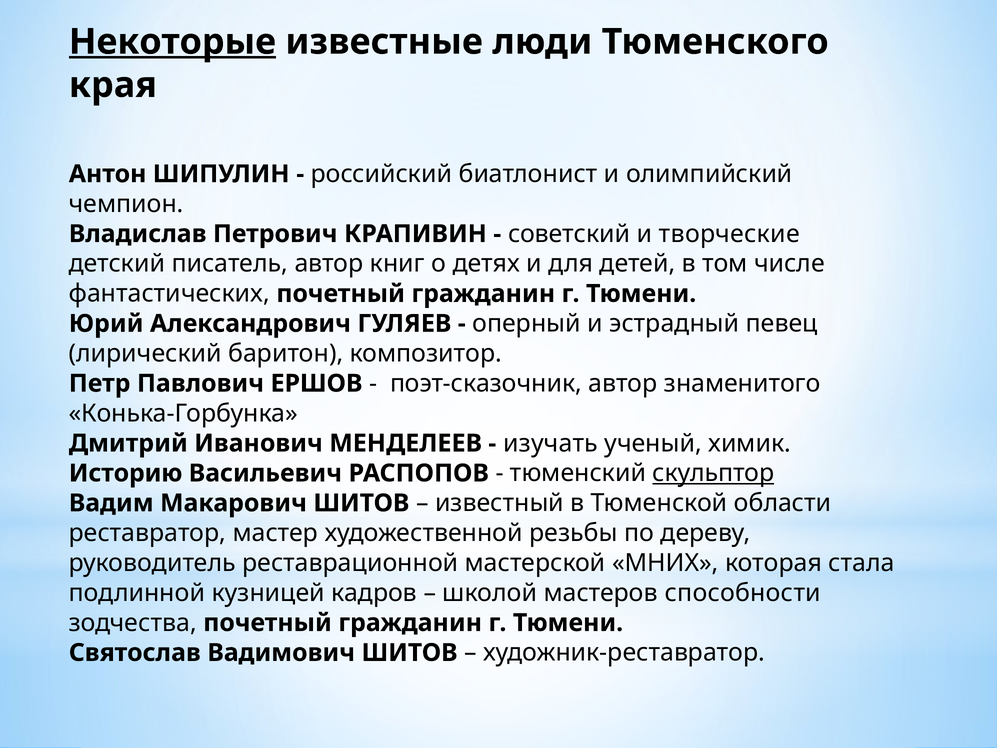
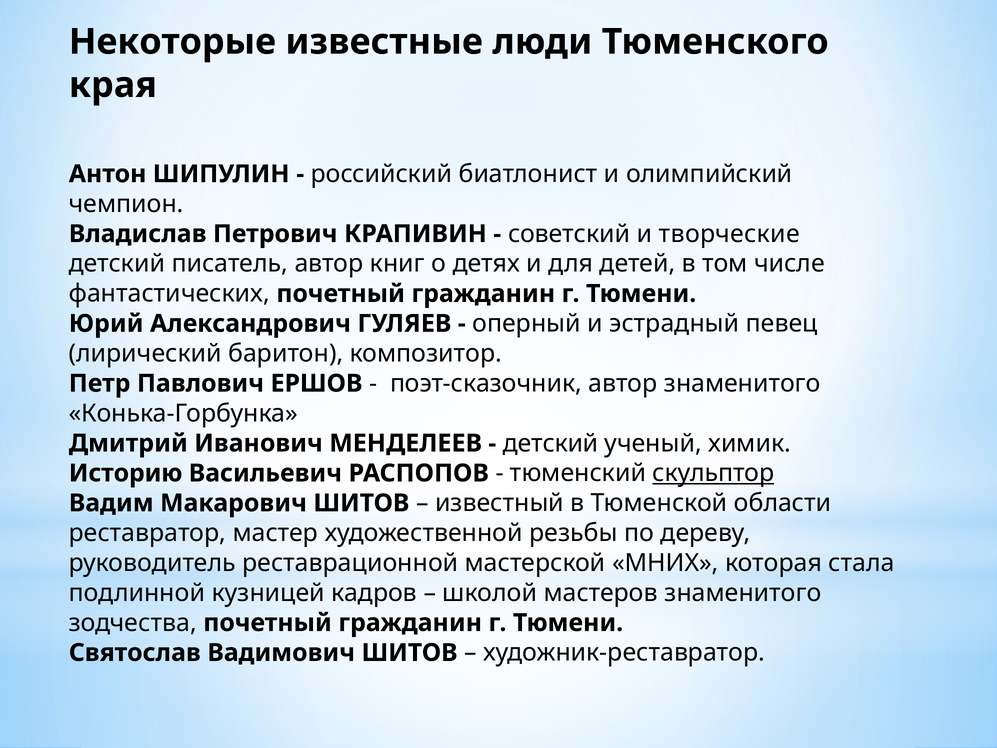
Некоторые underline: present -> none
изучать at (550, 443): изучать -> детский
мастеров способности: способности -> знаменитого
